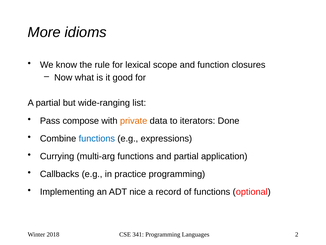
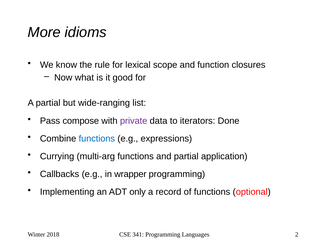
private colour: orange -> purple
practice: practice -> wrapper
nice: nice -> only
